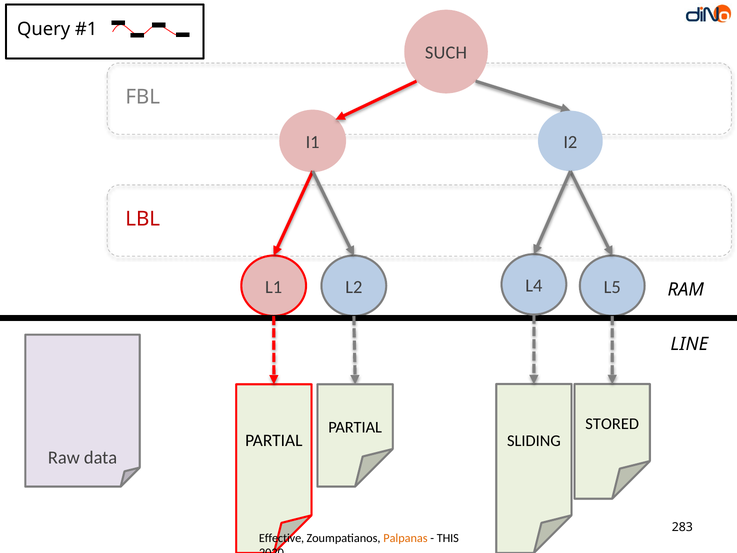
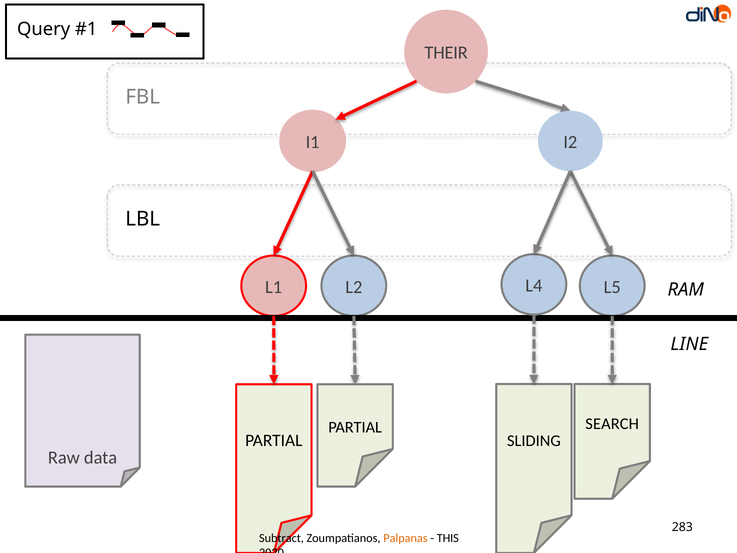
SUCH: SUCH -> THEIR
LBL colour: red -> black
STORED: STORED -> SEARCH
Effective: Effective -> Subtract
